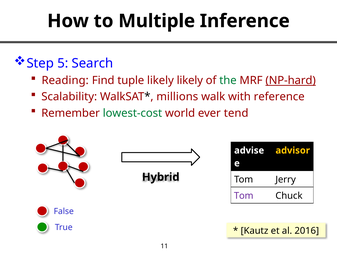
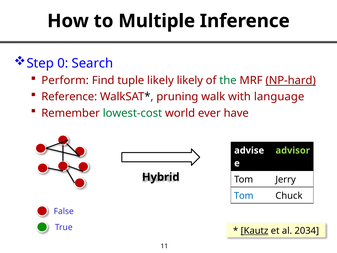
5: 5 -> 0
Reading: Reading -> Perform
Scalability: Scalability -> Reference
millions: millions -> pruning
reference: reference -> language
tend: tend -> have
advisor colour: yellow -> light green
Tom at (244, 195) colour: purple -> blue
Kautz underline: none -> present
2016: 2016 -> 2034
